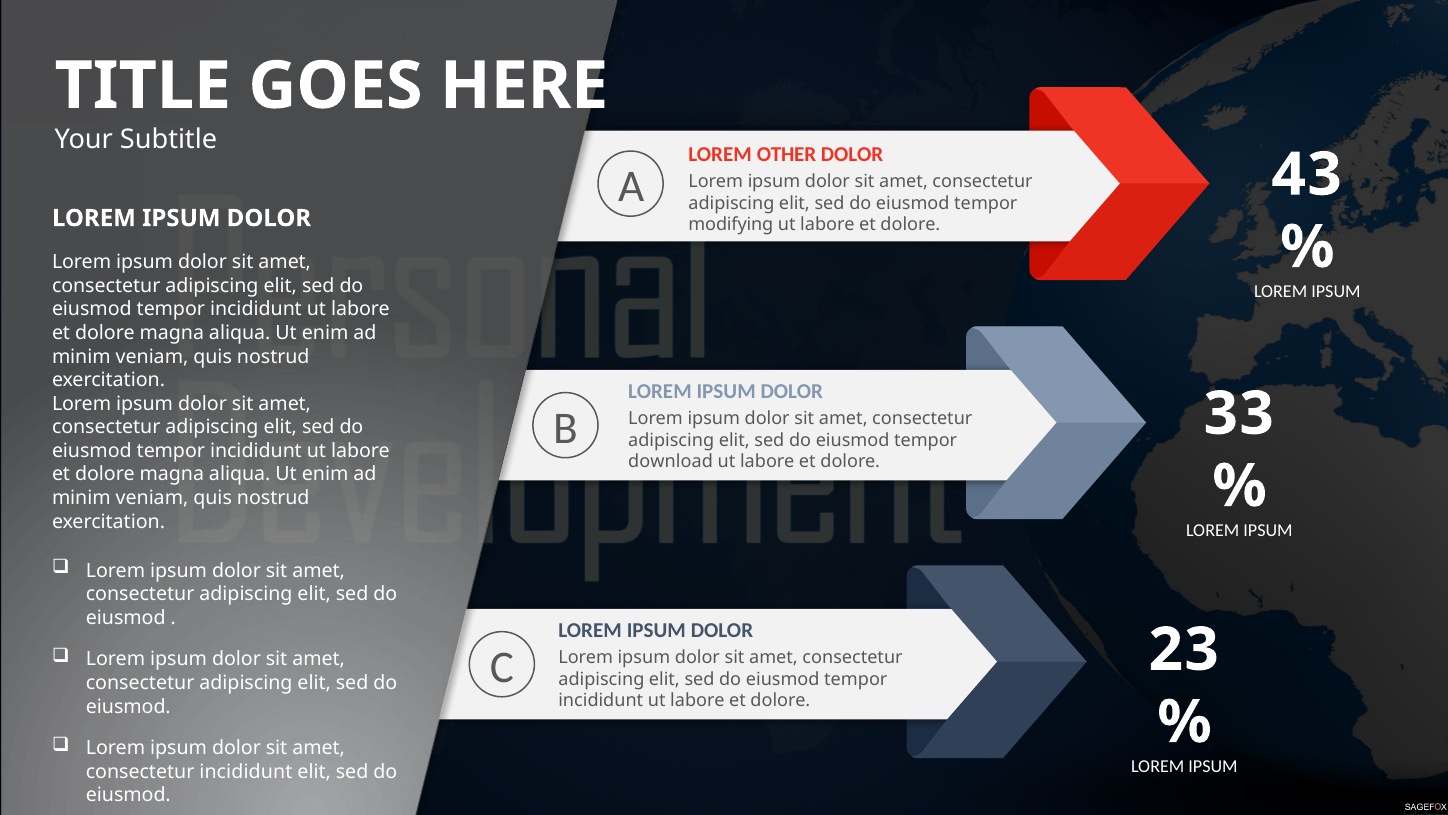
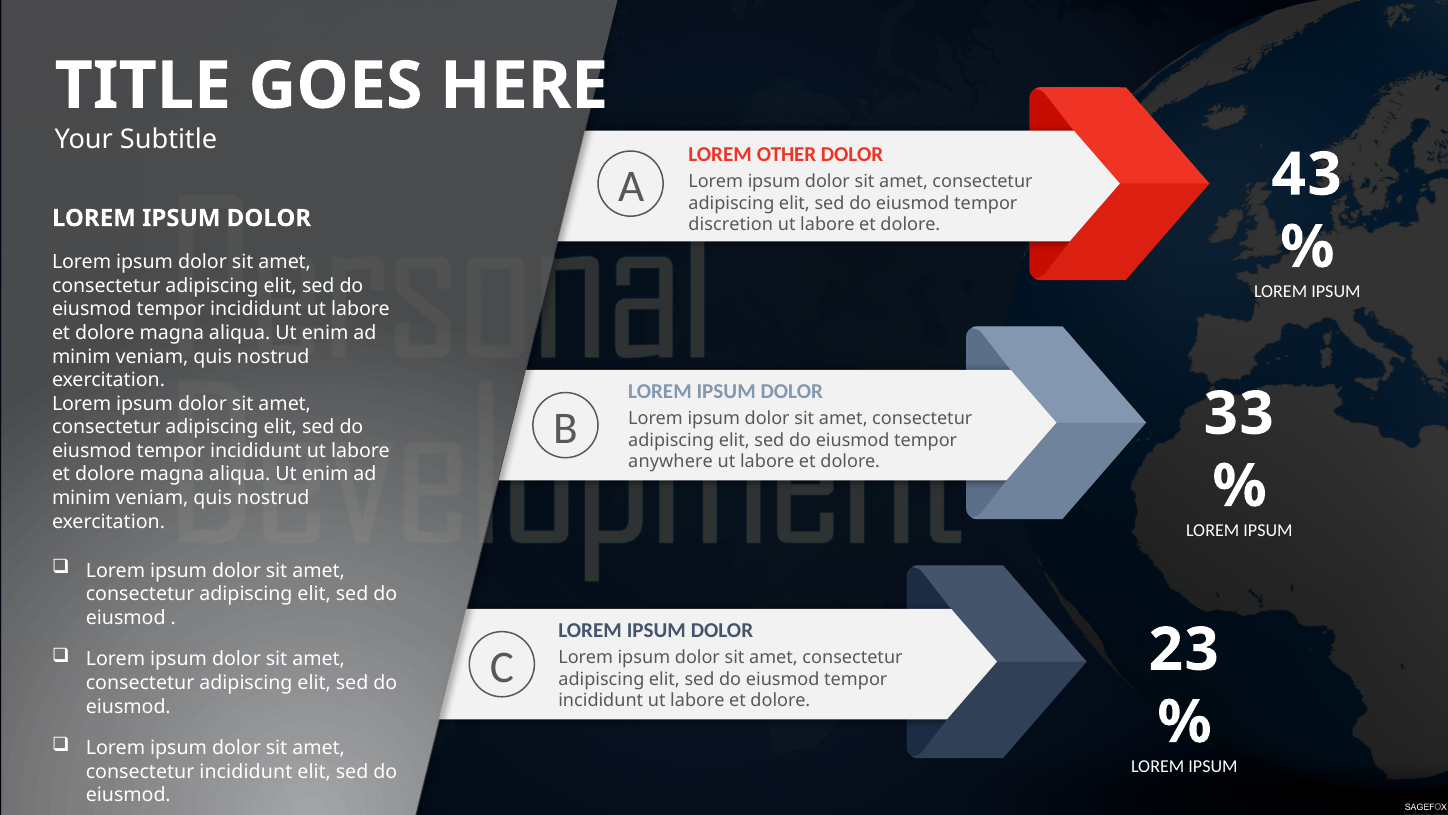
modifying: modifying -> discretion
download: download -> anywhere
